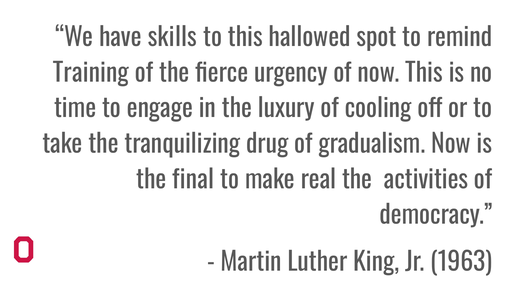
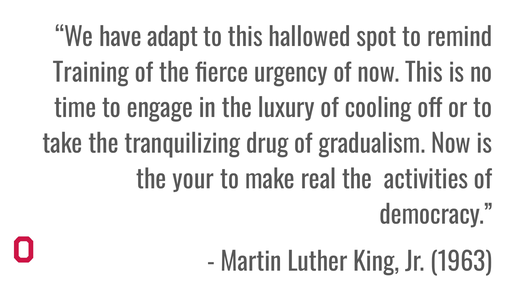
skills: skills -> adapt
final: final -> your
